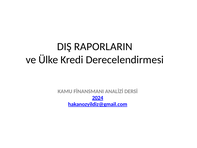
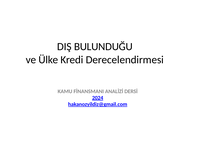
RAPORLARIN: RAPORLARIN -> BULUNDUĞU
